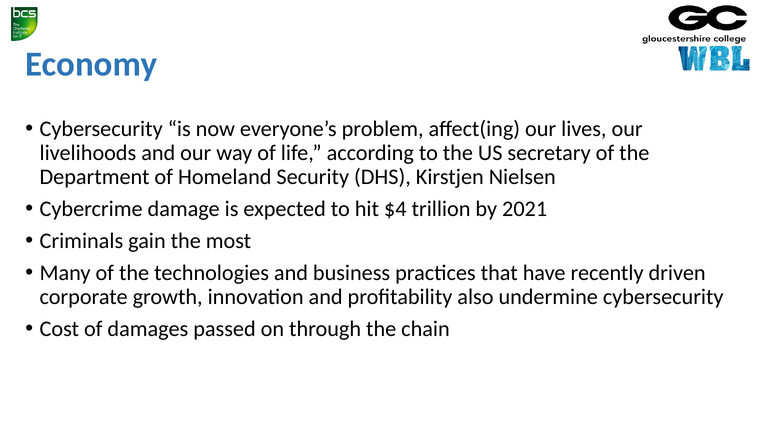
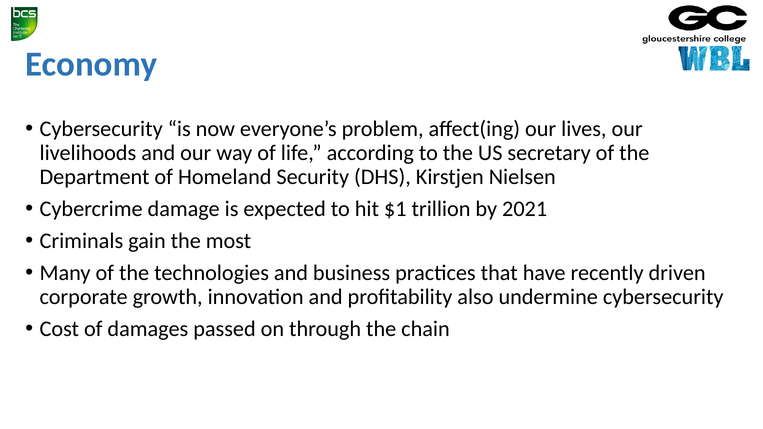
$4: $4 -> $1
